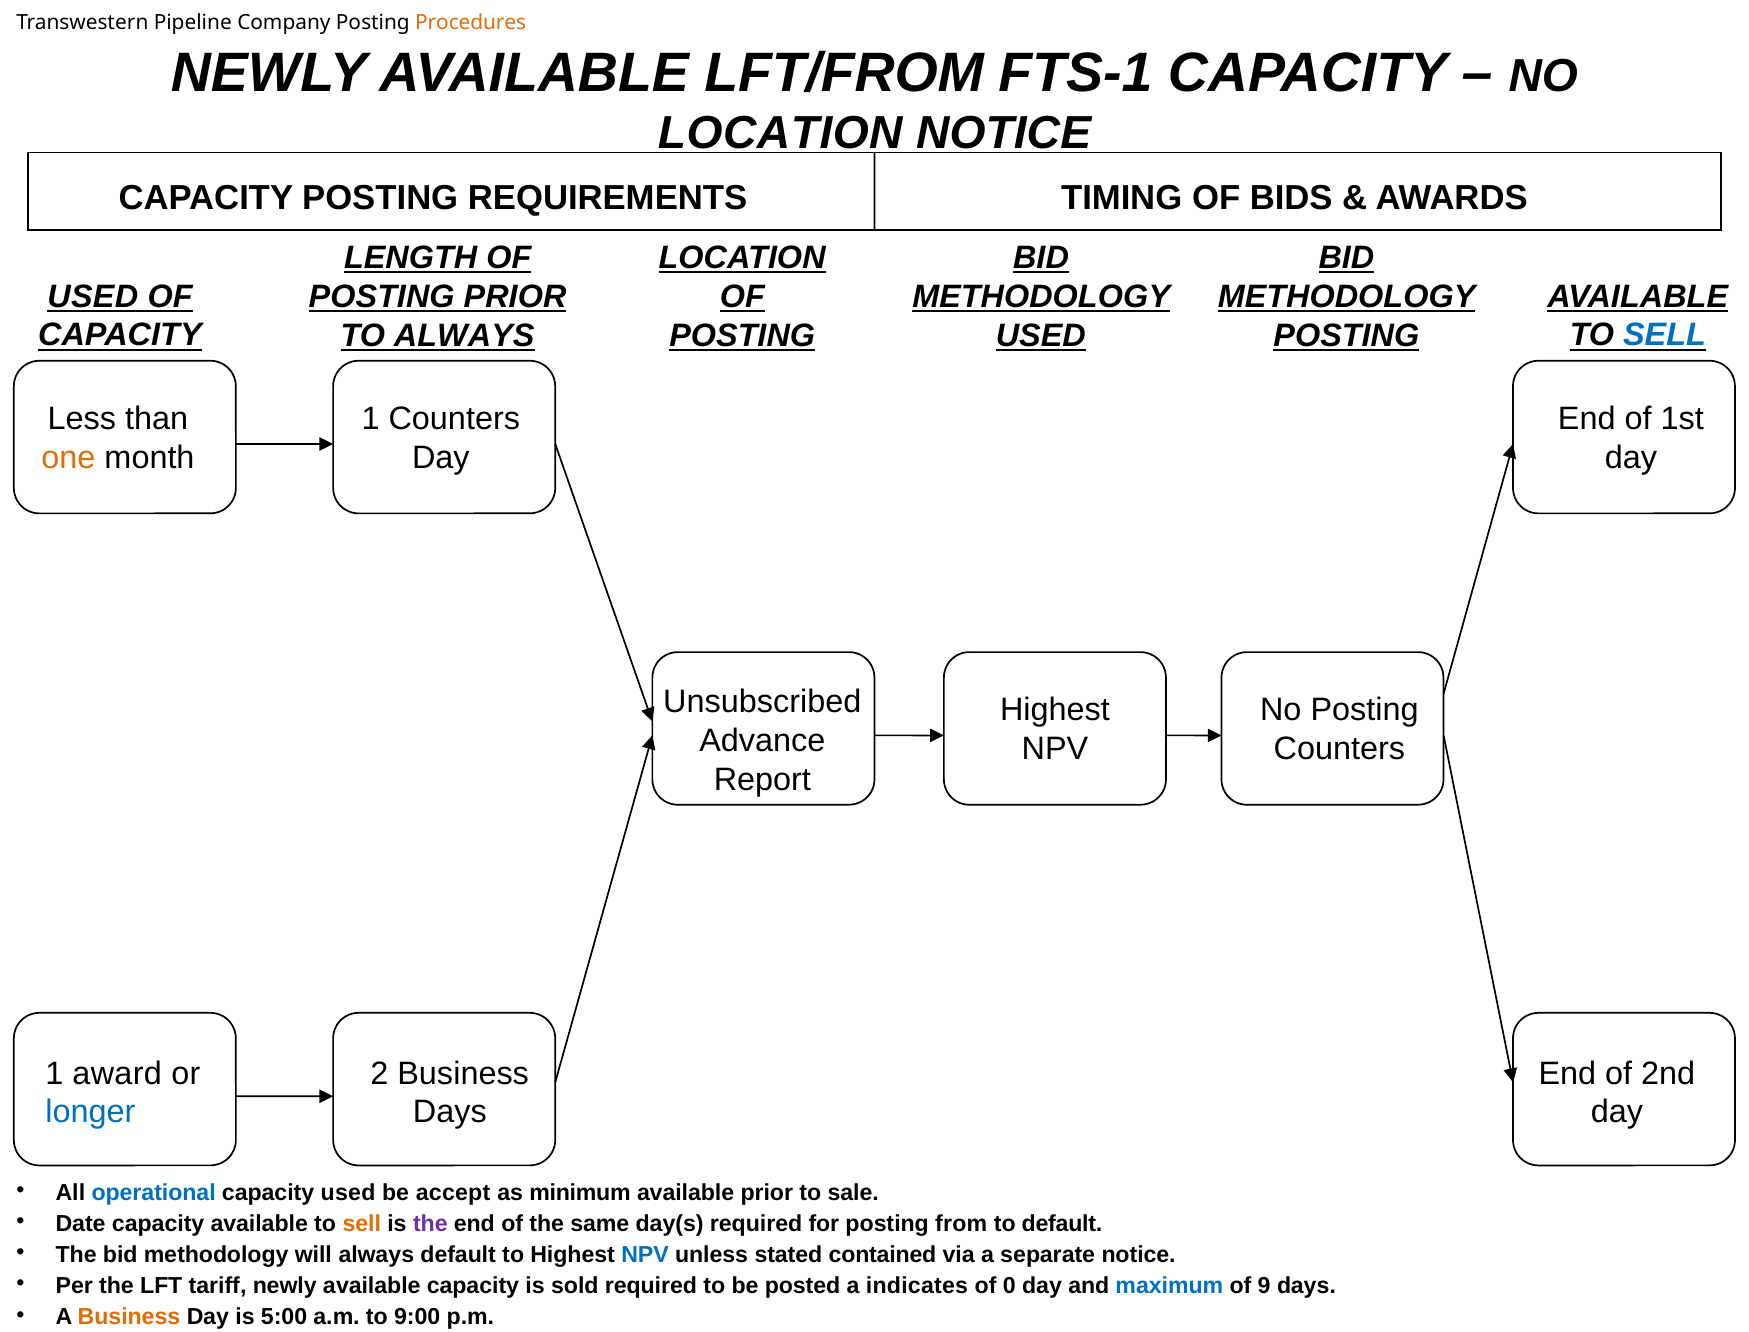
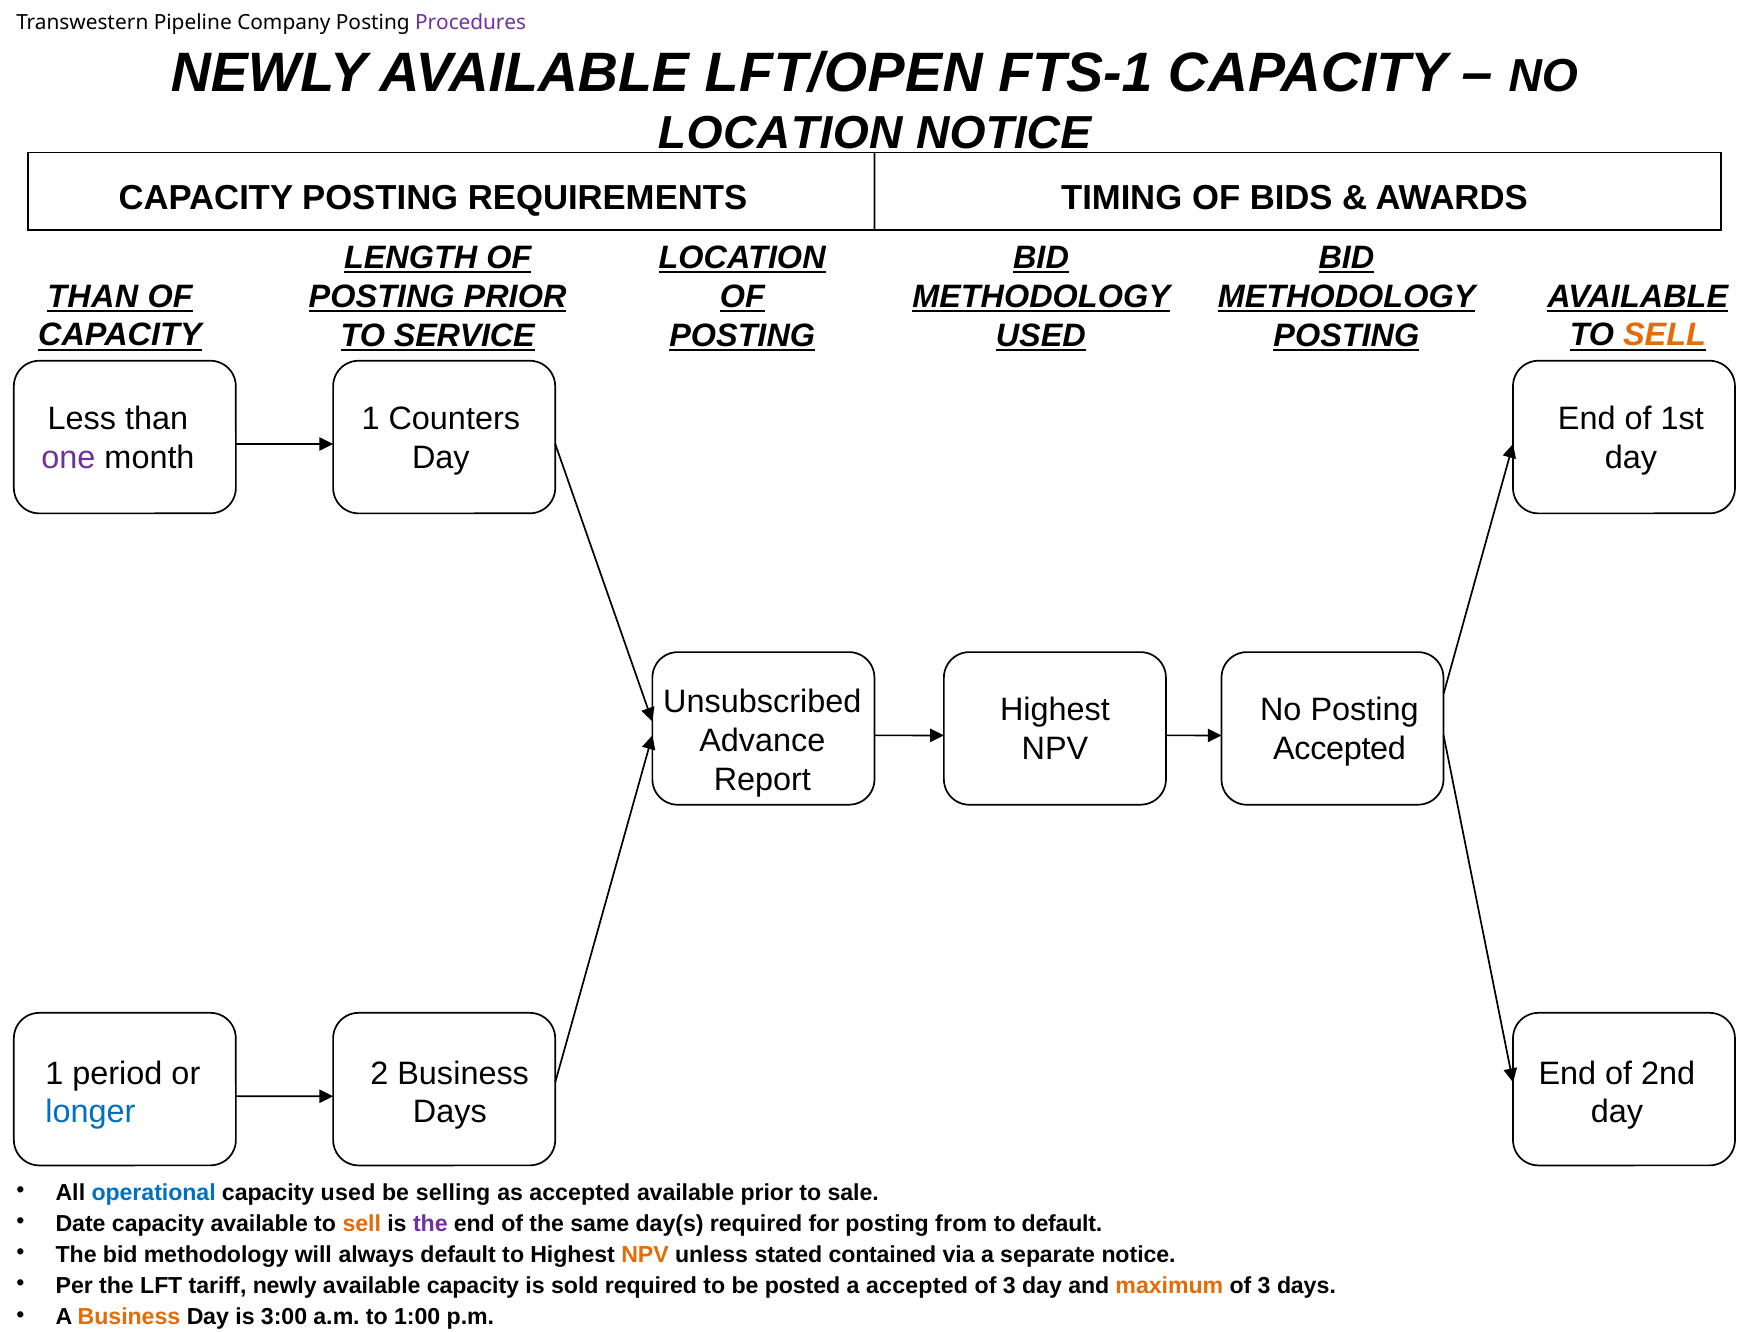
Procedures colour: orange -> purple
LFT/FROM: LFT/FROM -> LFT/OPEN
USED at (93, 296): USED -> THAN
SELL at (1665, 335) colour: blue -> orange
TO ALWAYS: ALWAYS -> SERVICE
one colour: orange -> purple
Counters at (1339, 750): Counters -> Accepted
award: award -> period
accept: accept -> selling
as minimum: minimum -> accepted
NPV at (645, 1255) colour: blue -> orange
a indicates: indicates -> accepted
0 at (1009, 1287): 0 -> 3
maximum colour: blue -> orange
9 at (1264, 1287): 9 -> 3
5:00: 5:00 -> 3:00
9:00: 9:00 -> 1:00
